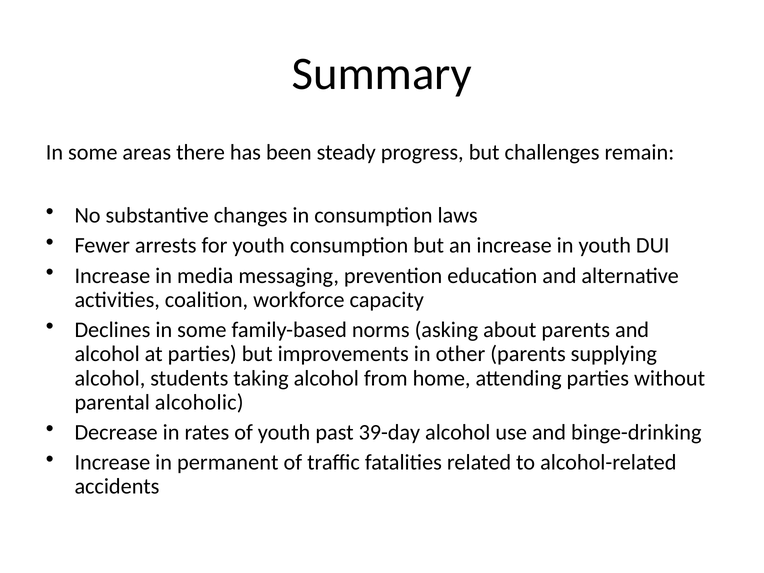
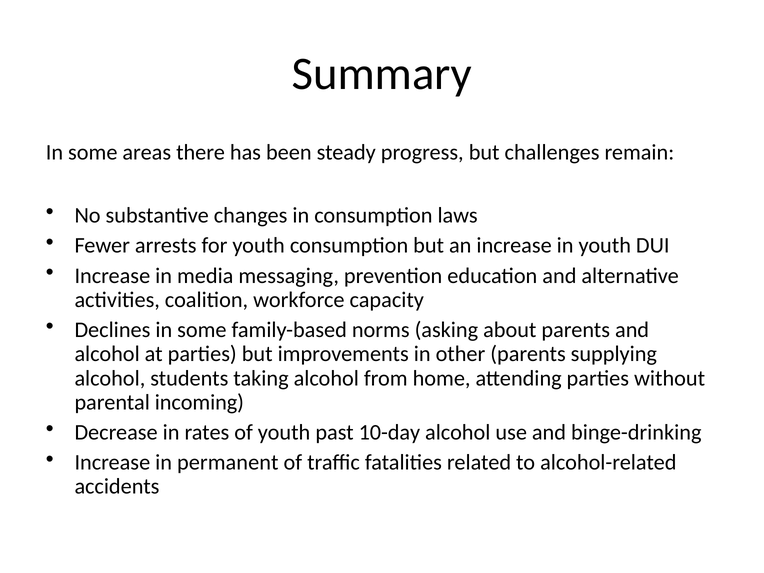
alcoholic: alcoholic -> incoming
39-day: 39-day -> 10-day
